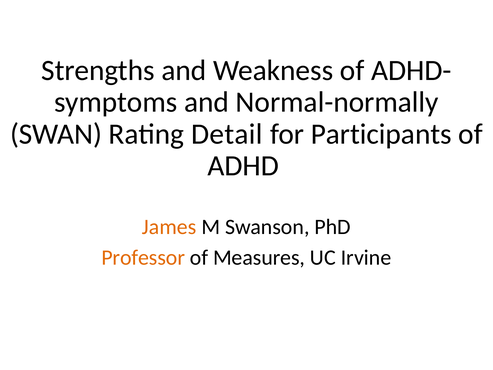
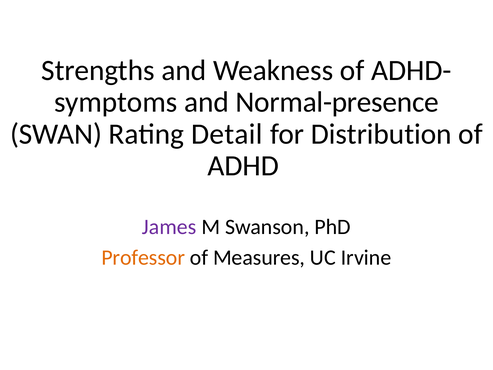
Normal-normally: Normal-normally -> Normal-presence
Participants: Participants -> Distribution
James colour: orange -> purple
